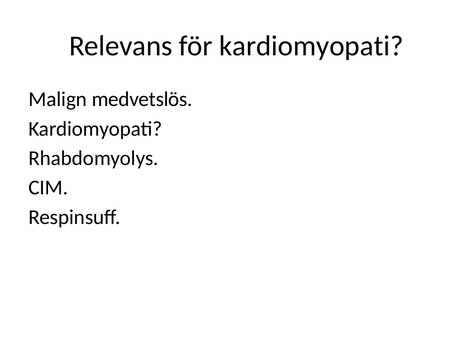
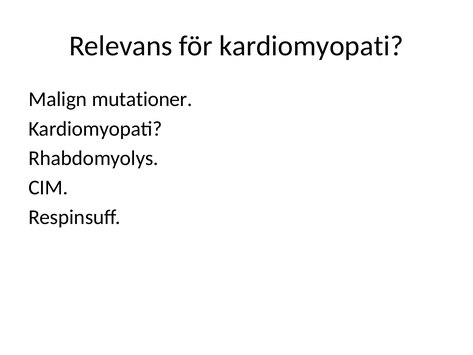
medvetslös: medvetslös -> mutationer
